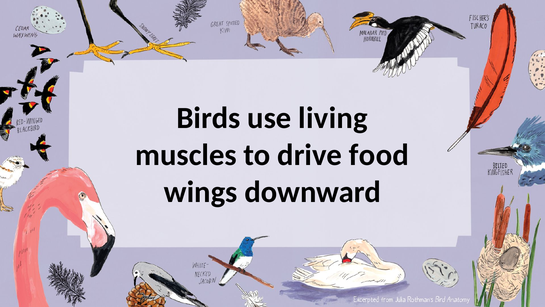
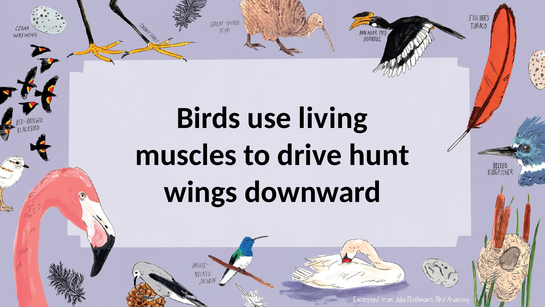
food: food -> hunt
